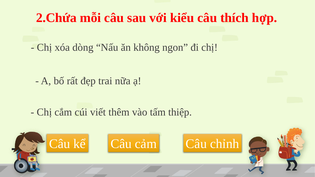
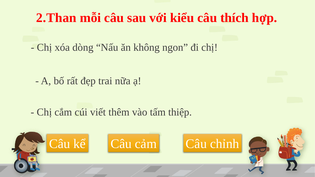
2.Chứa: 2.Chứa -> 2.Than
